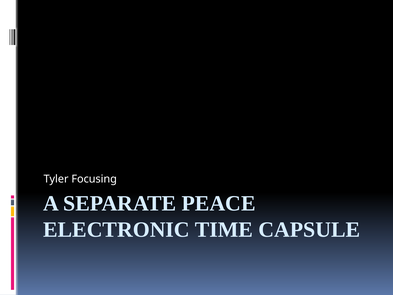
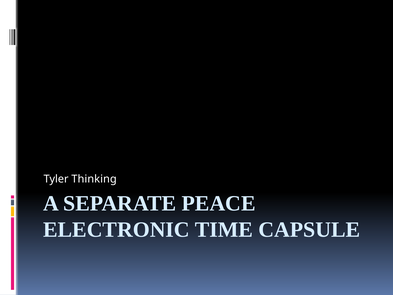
Focusing: Focusing -> Thinking
